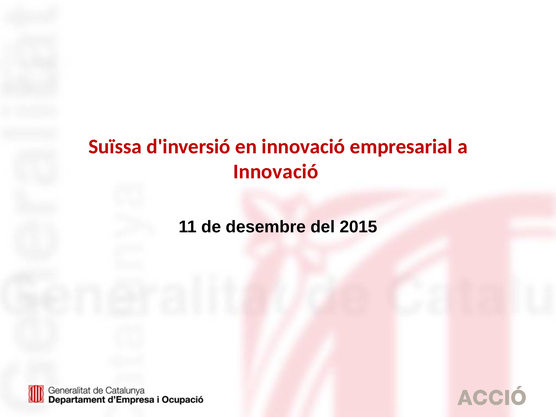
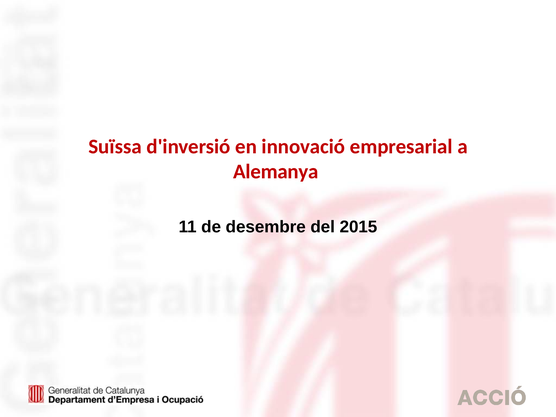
Innovació at (276, 172): Innovació -> Alemanya
